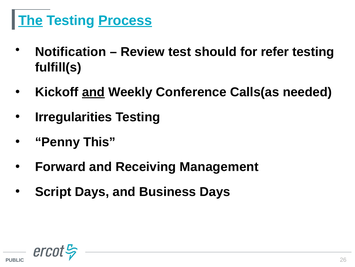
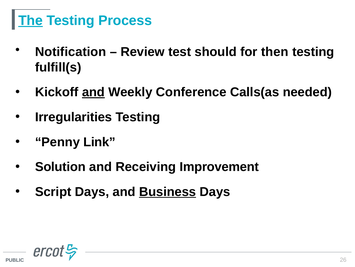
Process underline: present -> none
refer: refer -> then
This: This -> Link
Forward: Forward -> Solution
Management: Management -> Improvement
Business underline: none -> present
